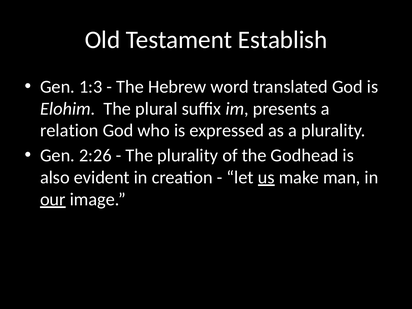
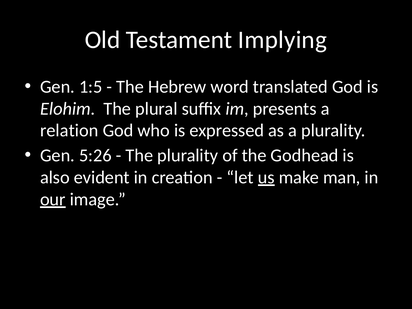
Establish: Establish -> Implying
1:3: 1:3 -> 1:5
2:26: 2:26 -> 5:26
